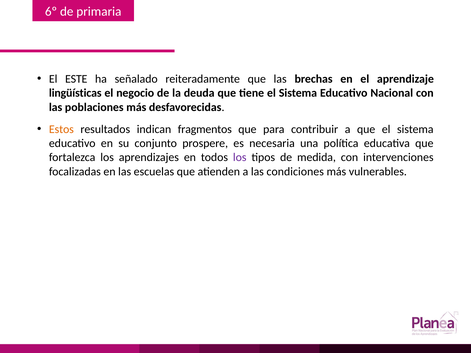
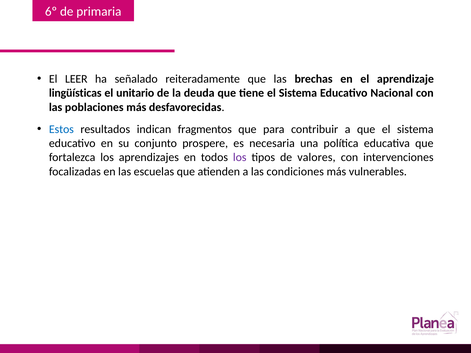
ESTE: ESTE -> LEER
negocio: negocio -> unitario
Estos colour: orange -> blue
medida: medida -> valores
